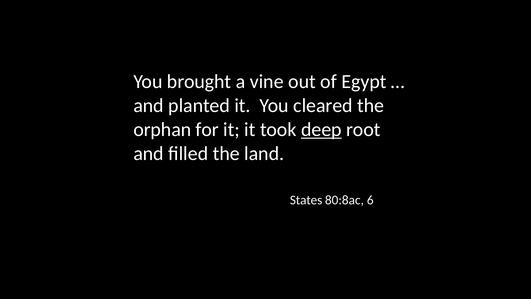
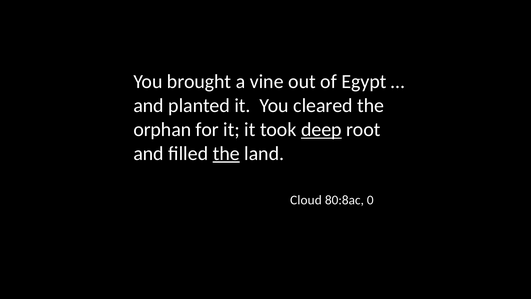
the at (226, 153) underline: none -> present
States: States -> Cloud
6: 6 -> 0
